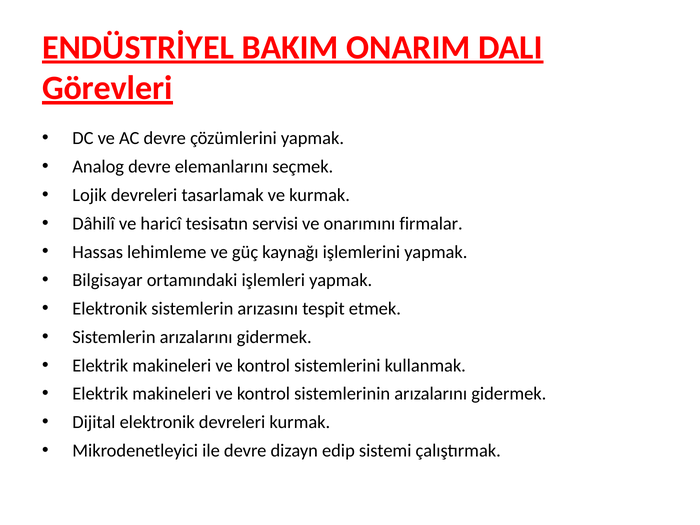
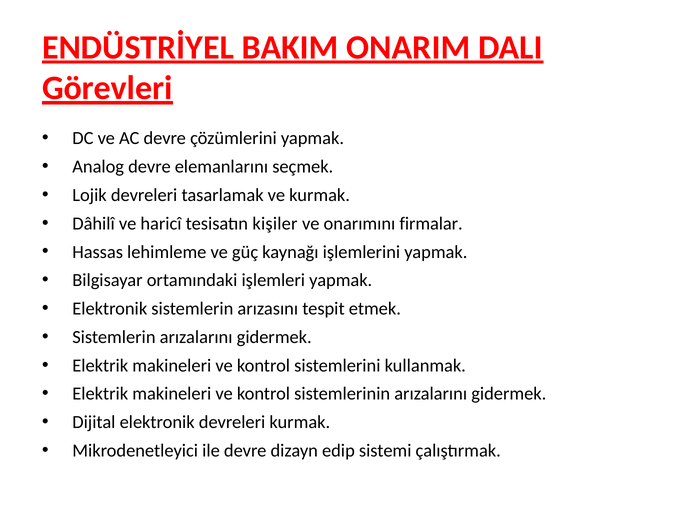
servisi: servisi -> kişiler
